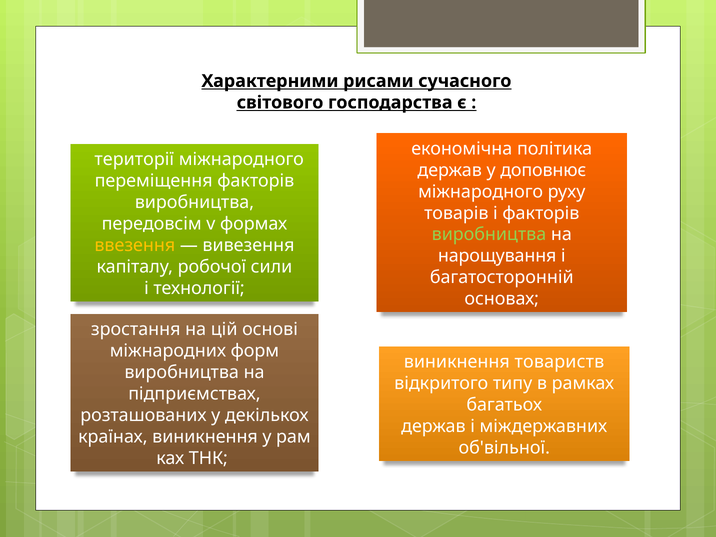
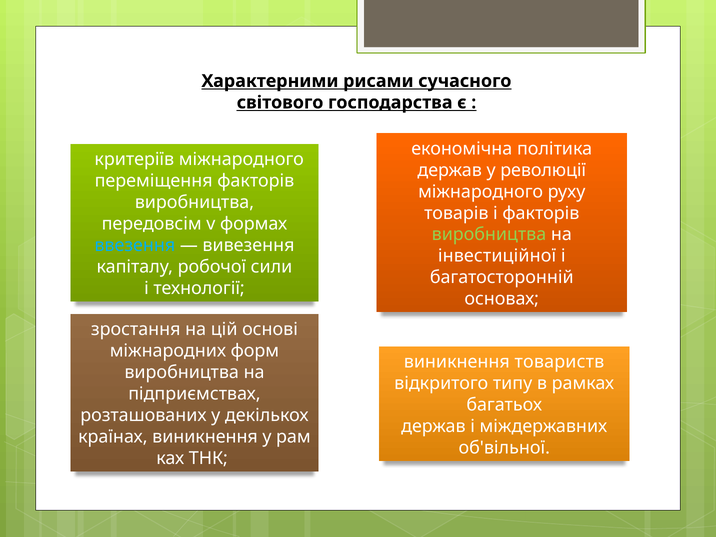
території: території -> критеріїв
доповнює: доповнює -> революції
ввезення colour: yellow -> light blue
нарощування: нарощування -> інвестиційної
